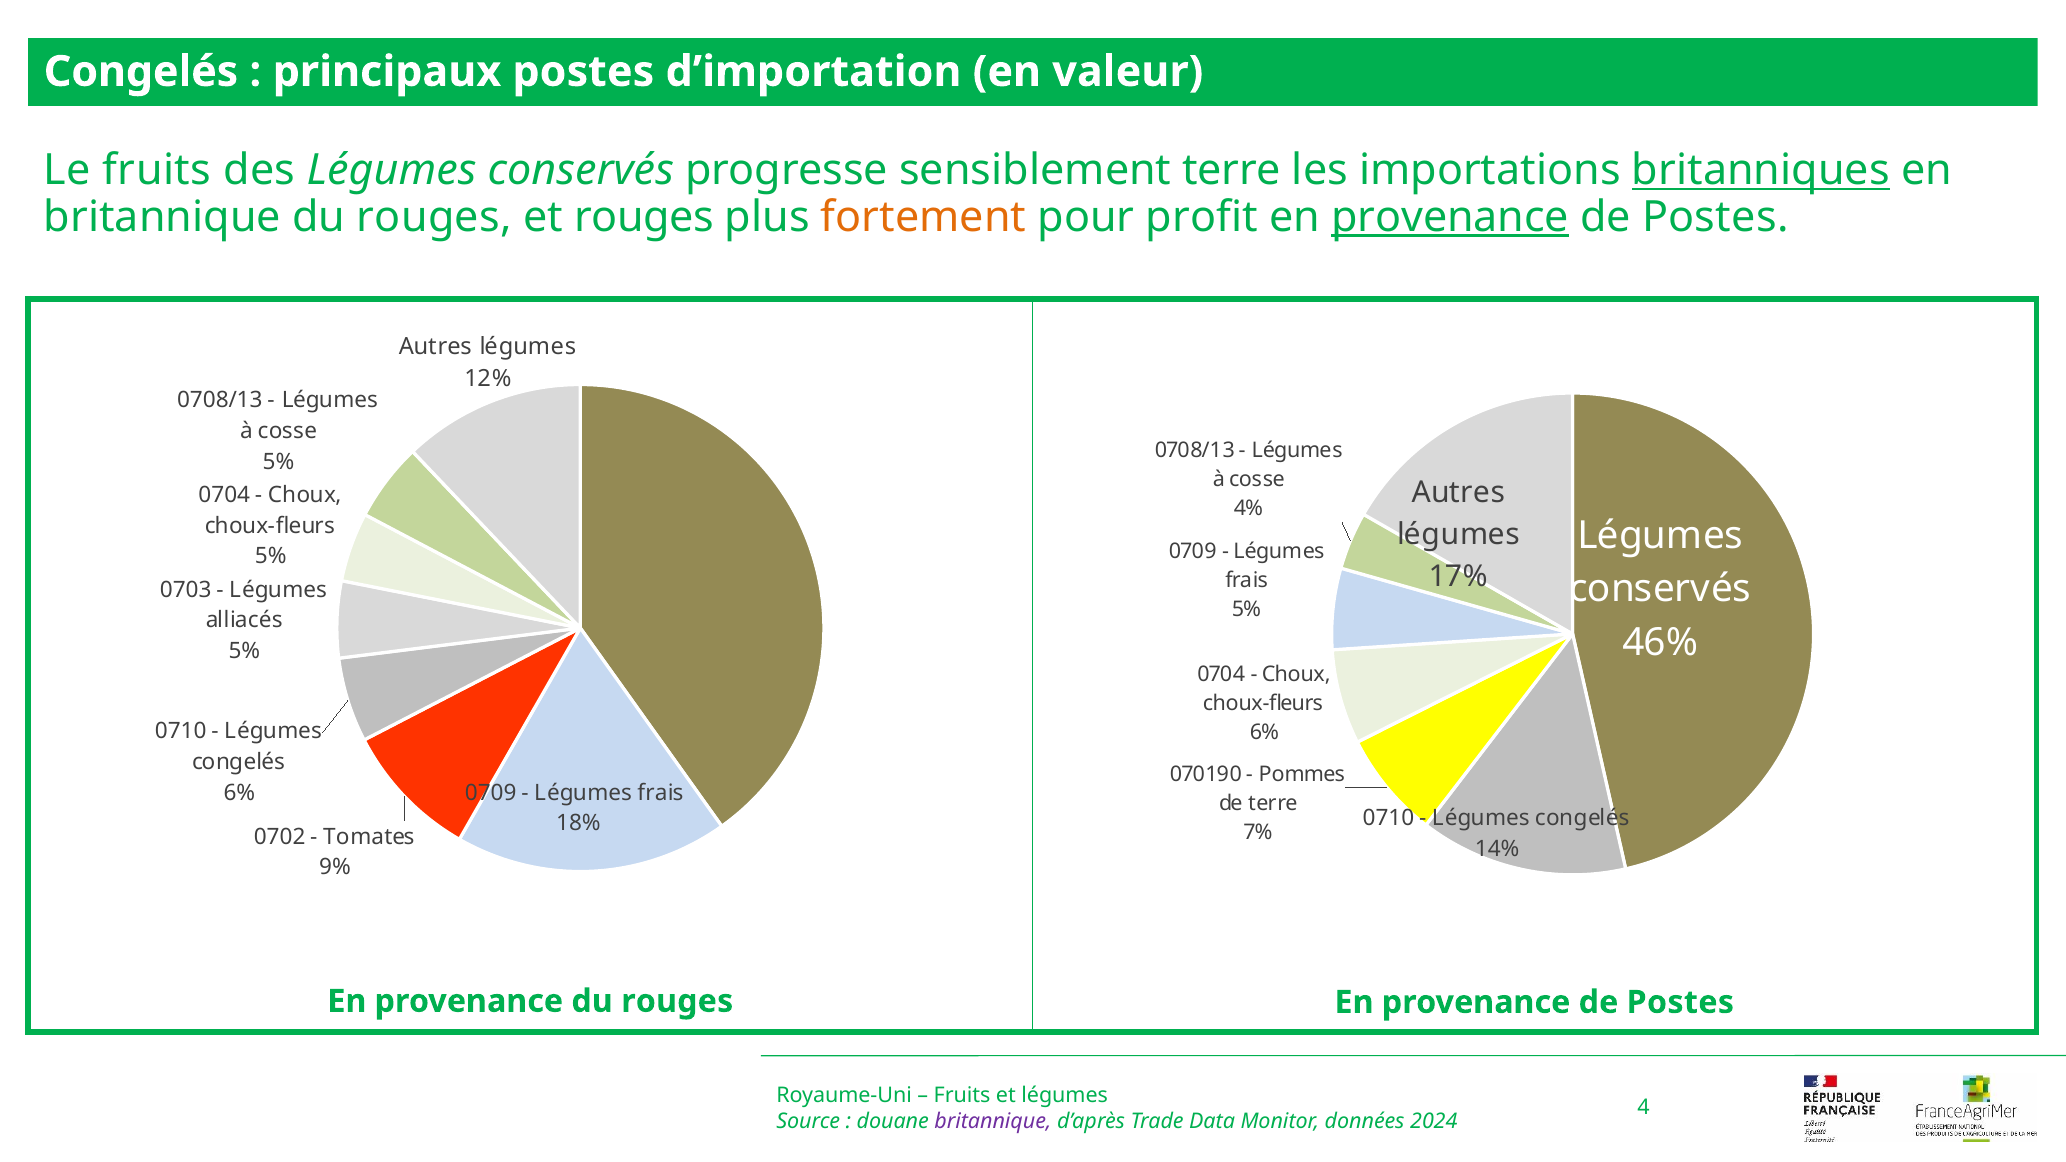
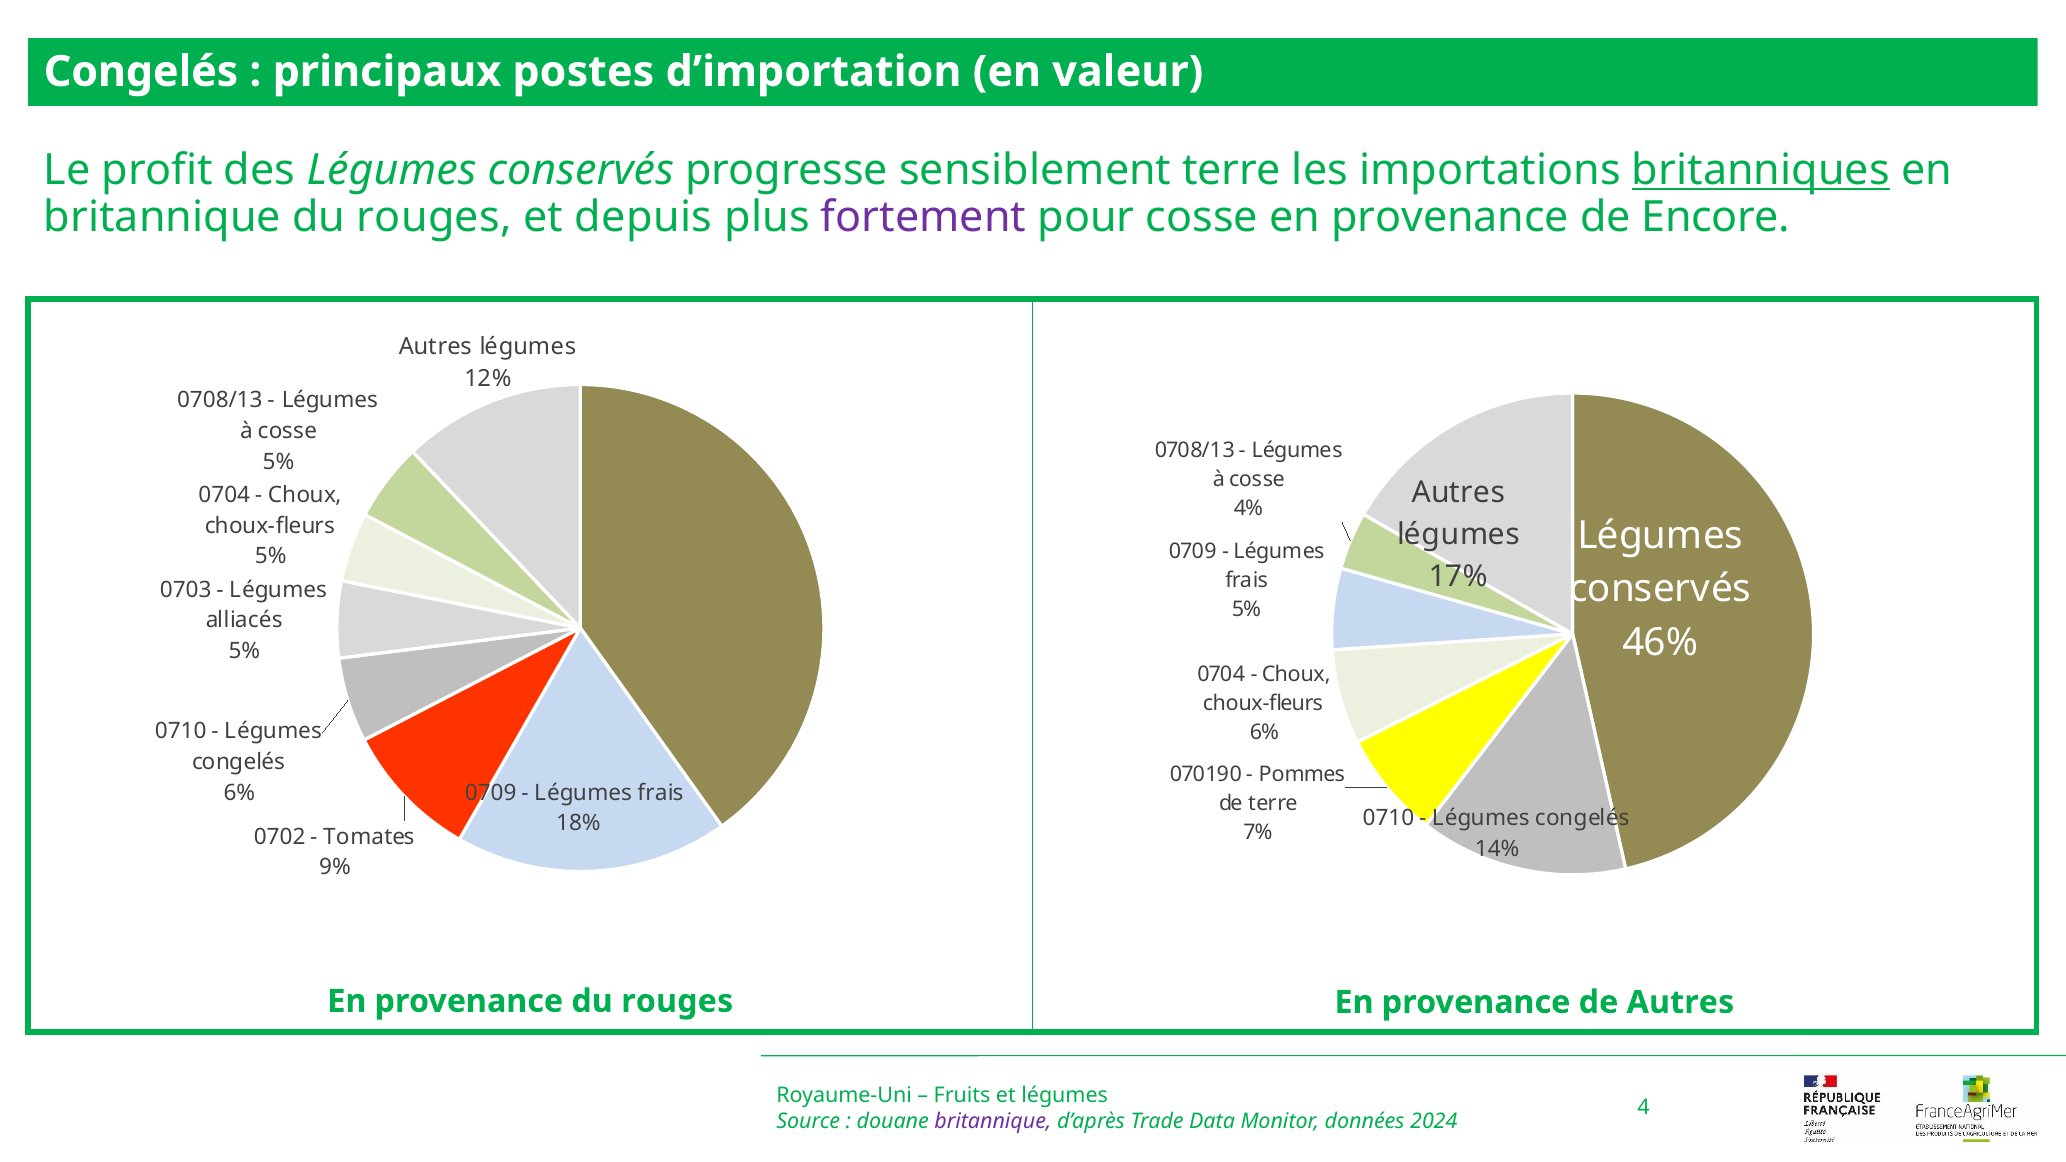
Le fruits: fruits -> profit
et rouges: rouges -> depuis
fortement colour: orange -> purple
pour profit: profit -> cosse
provenance at (1450, 217) underline: present -> none
Postes at (1715, 217): Postes -> Encore
Postes at (1680, 1002): Postes -> Autres
